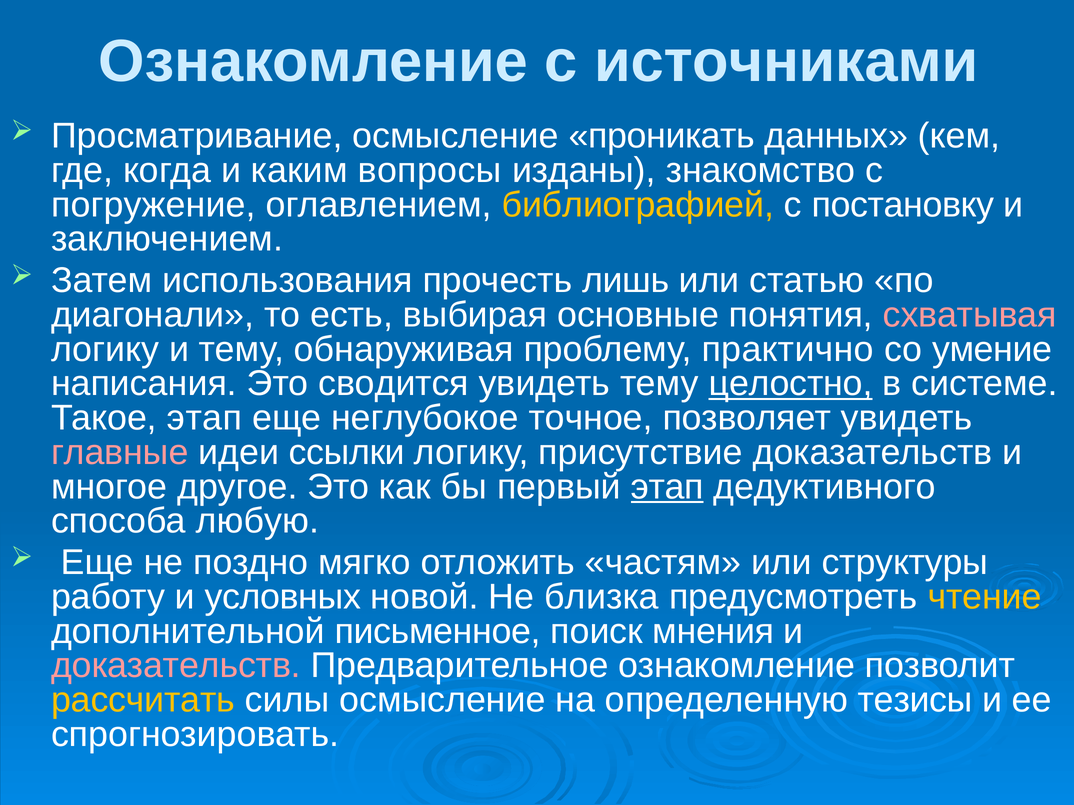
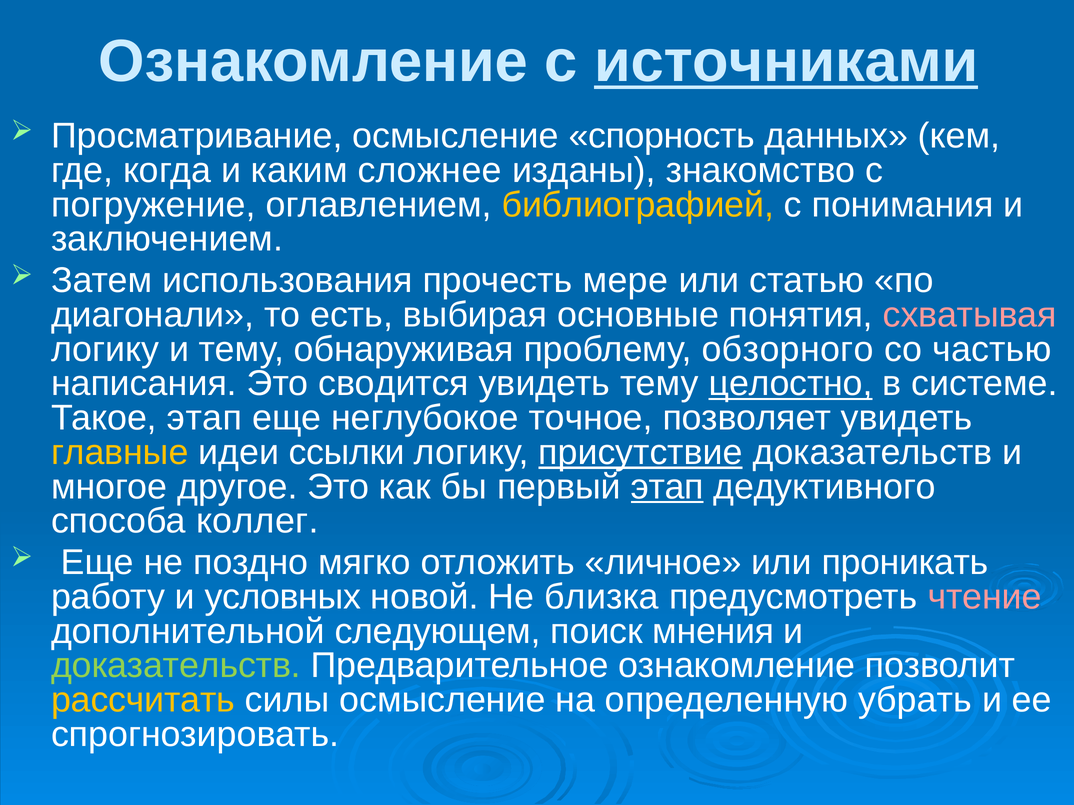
источниками underline: none -> present
проникать: проникать -> спорность
вопросы: вопросы -> сложнее
постановку: постановку -> понимания
лишь: лишь -> мере
практично: практично -> обзорного
умение: умение -> частью
главные colour: pink -> yellow
присутствие underline: none -> present
любую: любую -> коллег
частям: частям -> личное
структуры: структуры -> проникать
чтение colour: yellow -> pink
письменное: письменное -> следующем
доказательств at (176, 666) colour: pink -> light green
тезисы: тезисы -> убрать
